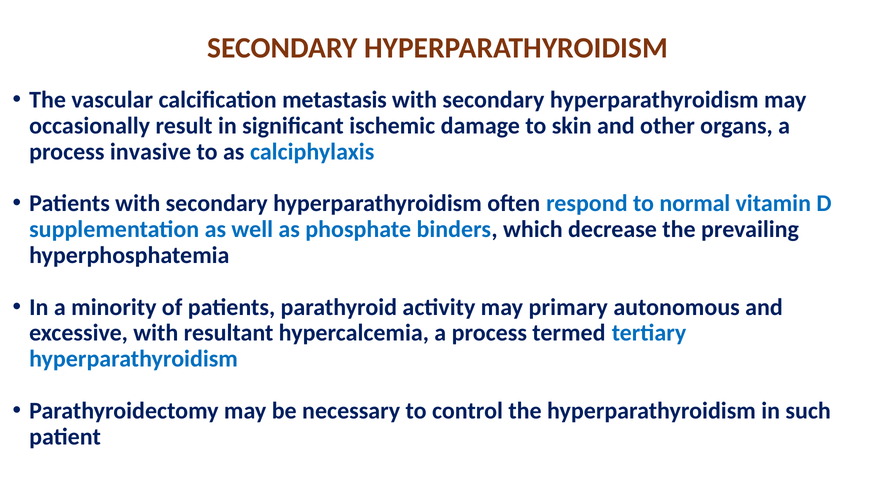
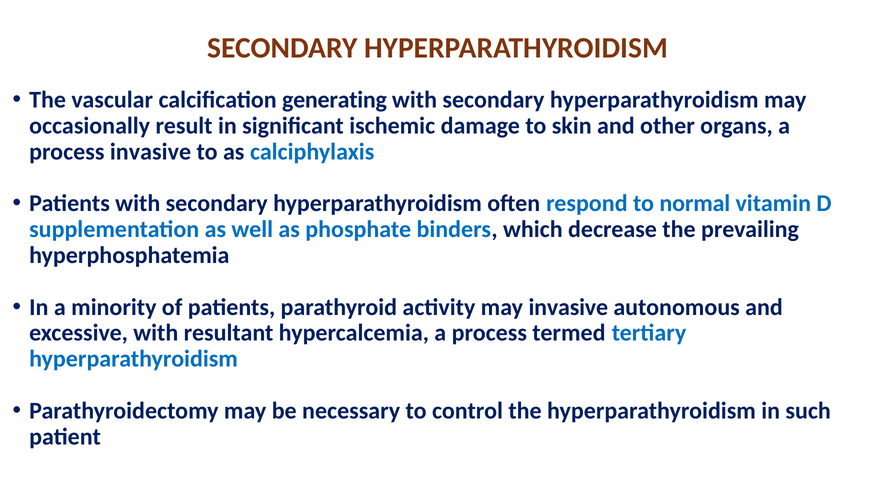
metastasis: metastasis -> generating
may primary: primary -> invasive
